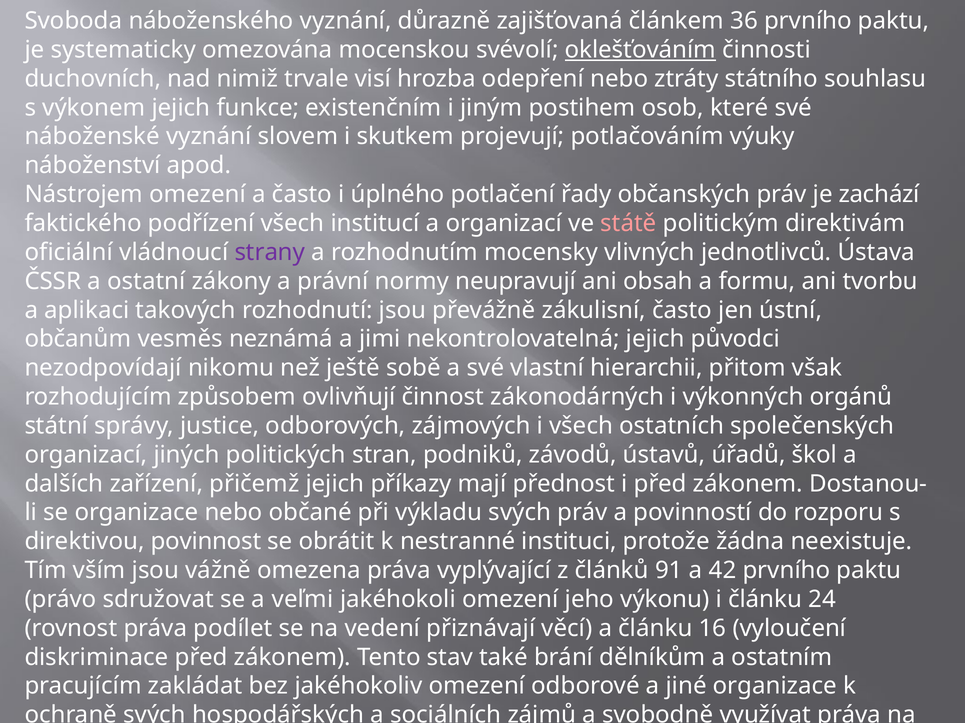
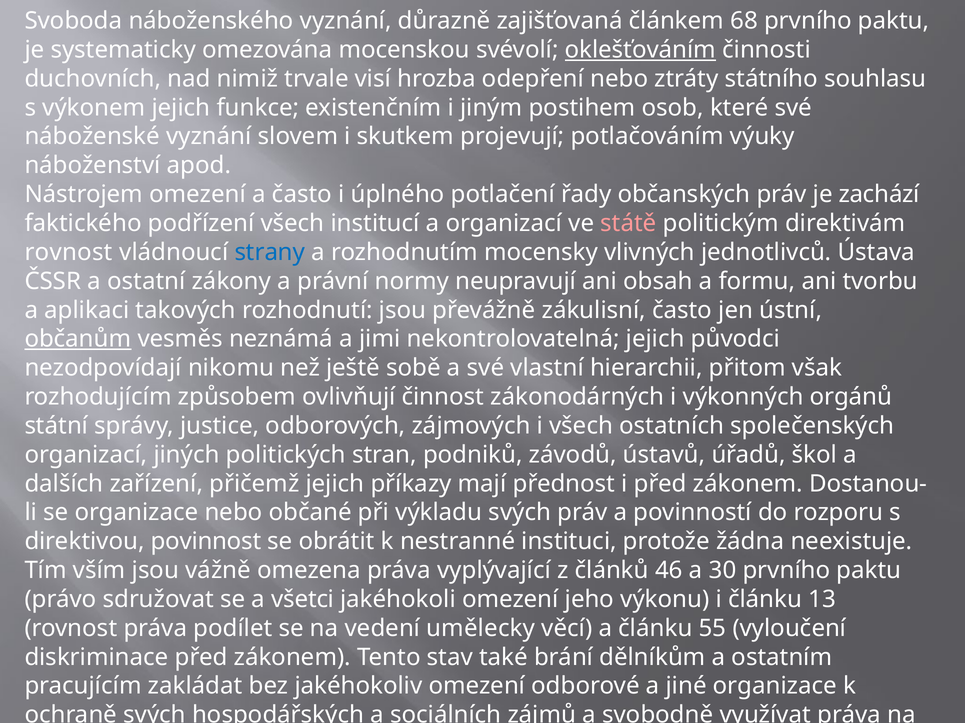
36: 36 -> 68
oficiální at (69, 252): oficiální -> rovnost
strany colour: purple -> blue
občanům underline: none -> present
91: 91 -> 46
42: 42 -> 30
veľmi: veľmi -> všetci
24: 24 -> 13
přiznávají: přiznávají -> umělecky
16: 16 -> 55
